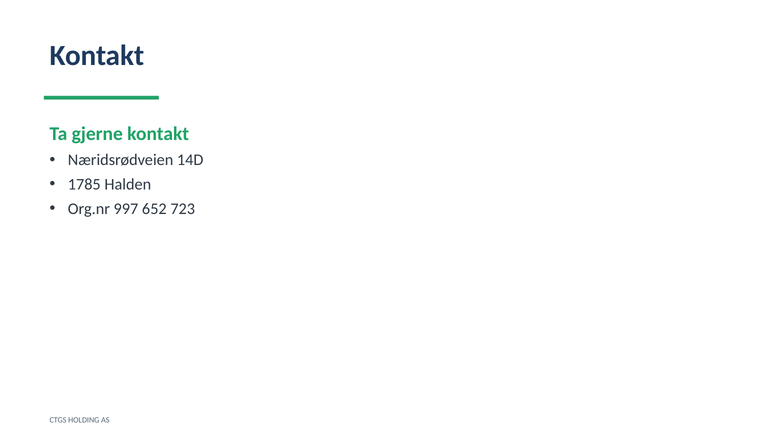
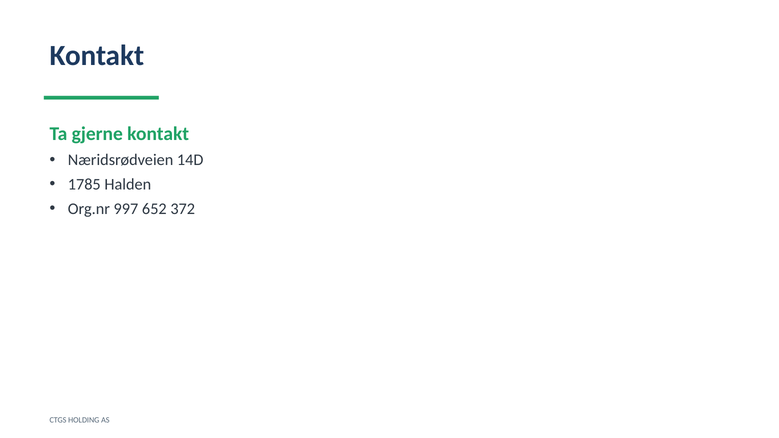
723: 723 -> 372
